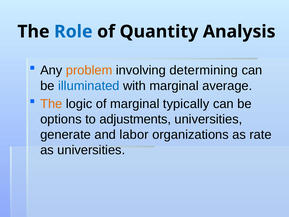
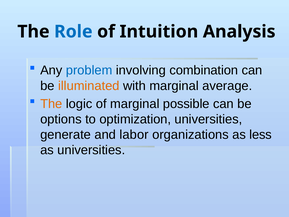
Quantity: Quantity -> Intuition
problem colour: orange -> blue
determining: determining -> combination
illuminated colour: blue -> orange
typically: typically -> possible
adjustments: adjustments -> optimization
rate: rate -> less
